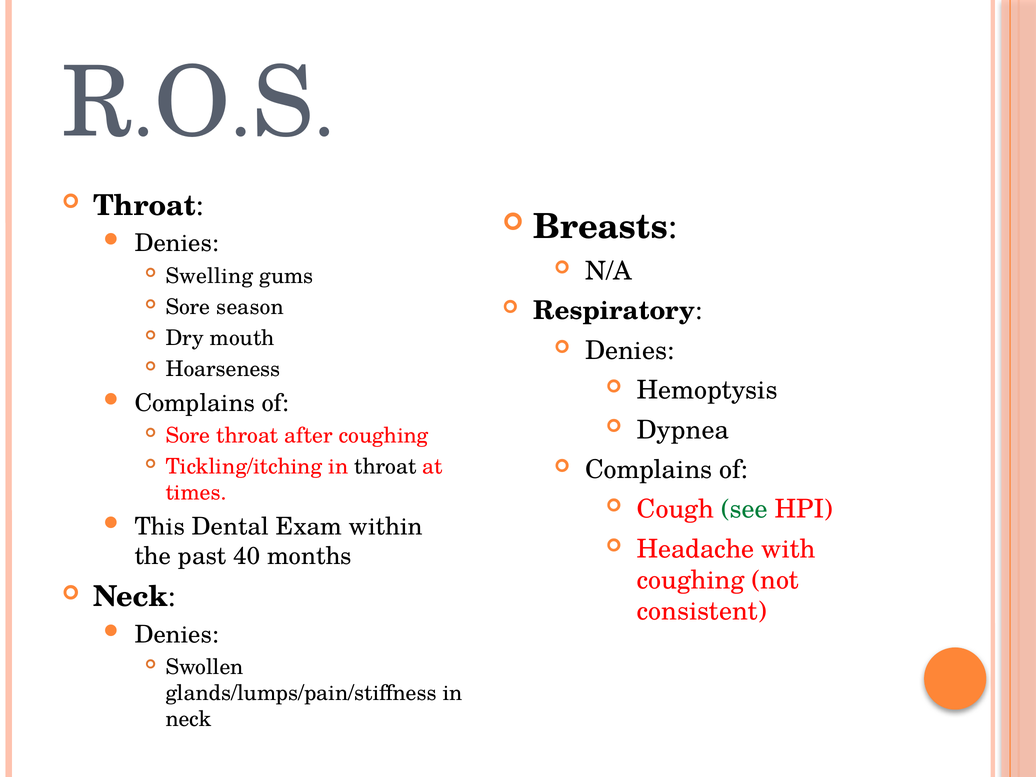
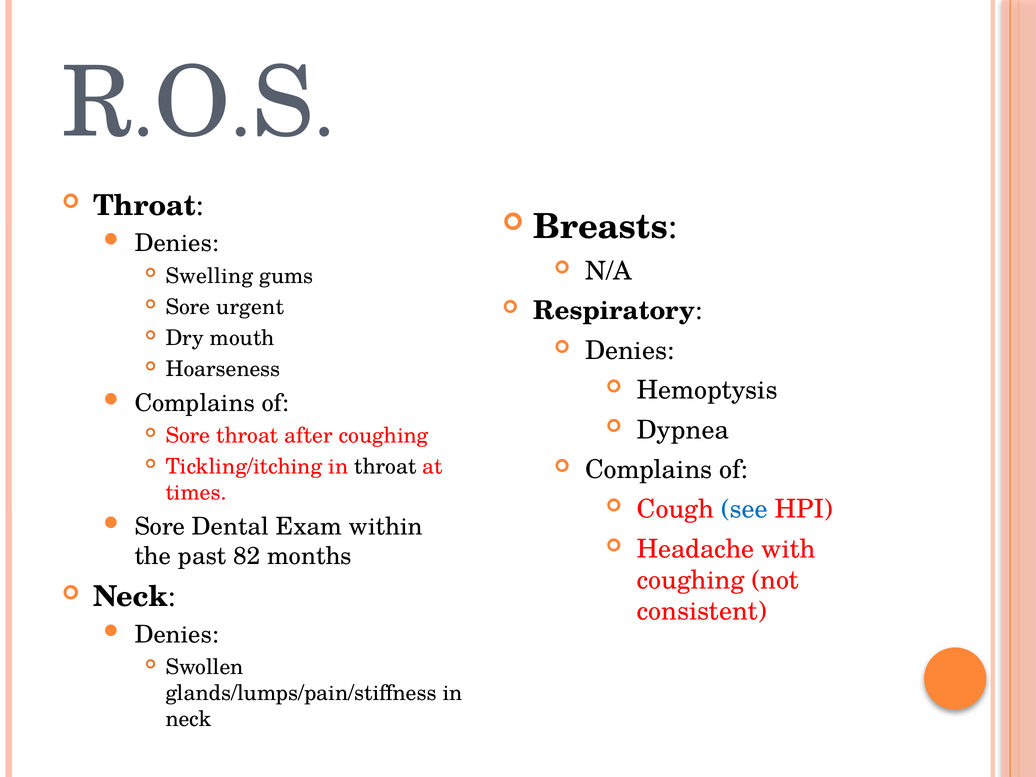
season: season -> urgent
see colour: green -> blue
This at (160, 527): This -> Sore
40: 40 -> 82
